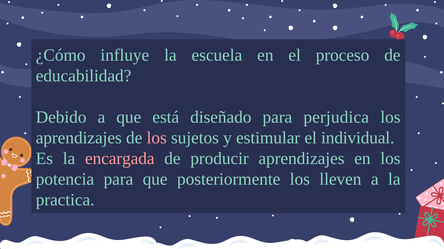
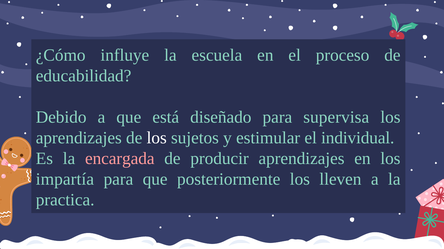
perjudica: perjudica -> supervisa
los at (157, 138) colour: pink -> white
potencia: potencia -> impartía
